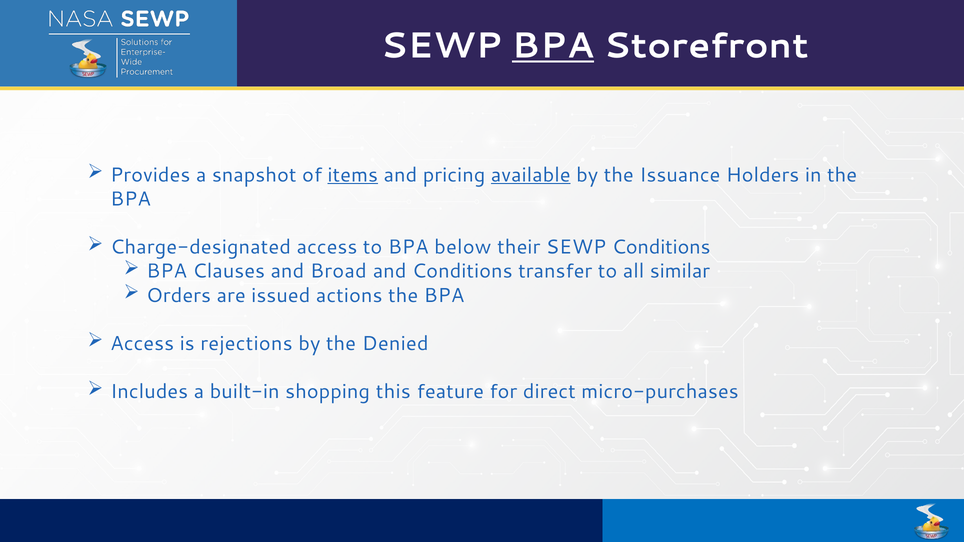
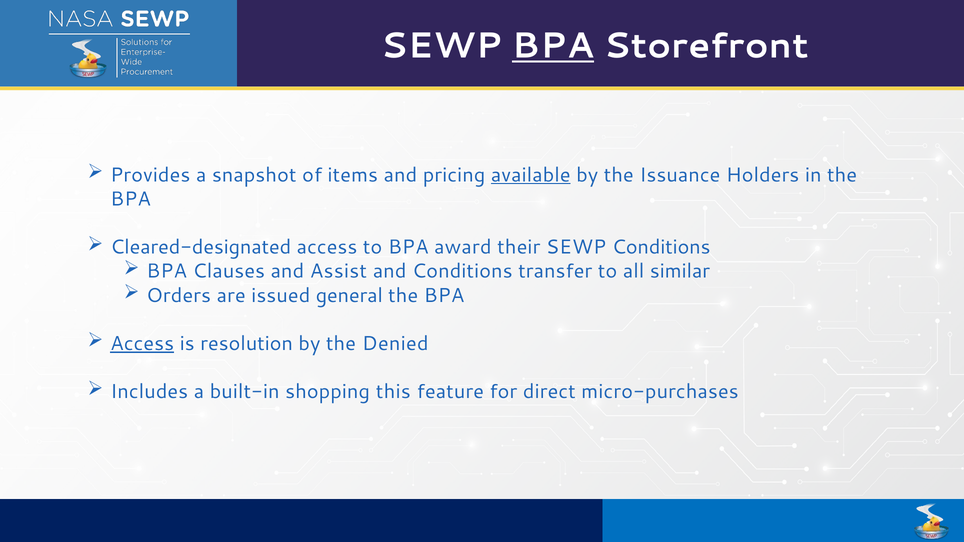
items underline: present -> none
Charge-designated: Charge-designated -> Cleared-designated
below: below -> award
Broad: Broad -> Assist
actions: actions -> general
Access at (142, 344) underline: none -> present
rejections: rejections -> resolution
